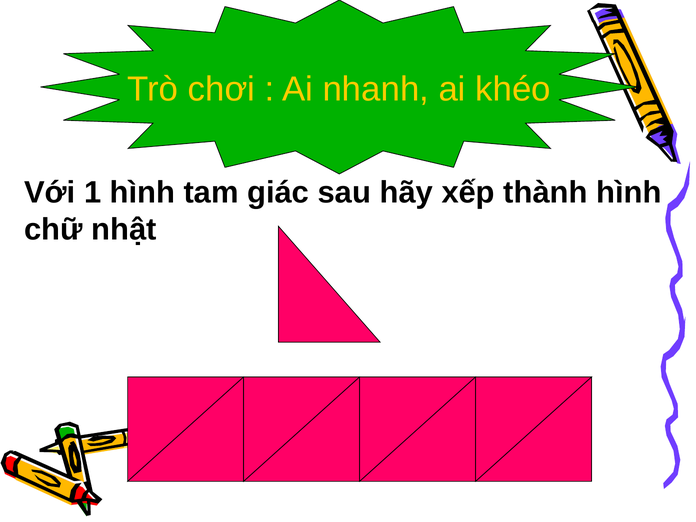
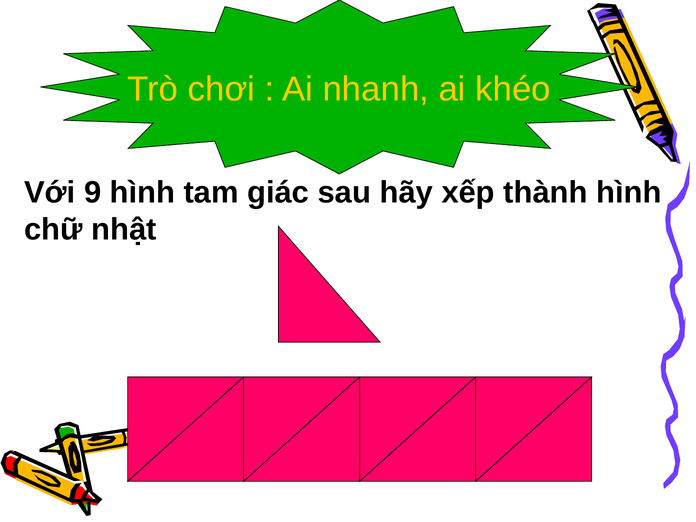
1: 1 -> 9
